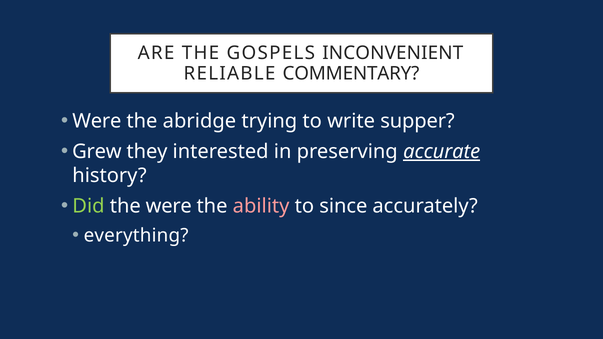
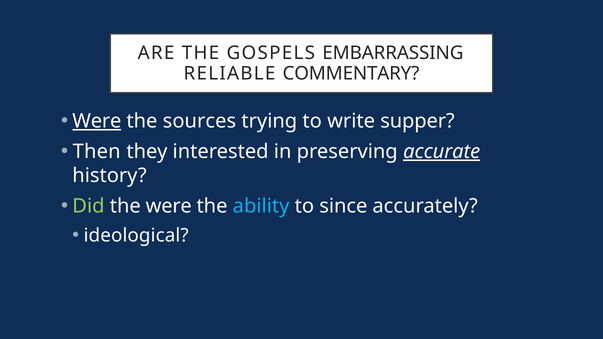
INCONVENIENT: INCONVENIENT -> EMBARRASSING
Were at (97, 121) underline: none -> present
abridge: abridge -> sources
Grew: Grew -> Then
ability colour: pink -> light blue
everything: everything -> ideological
